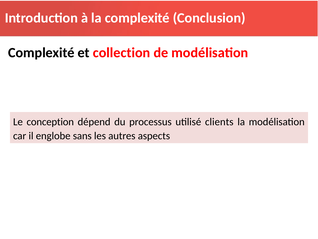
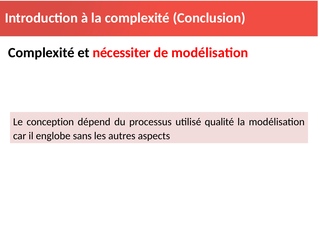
collection: collection -> nécessiter
clients: clients -> qualité
